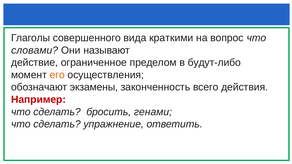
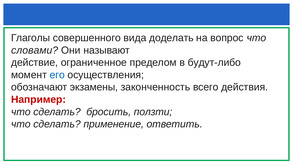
краткими: краткими -> доделать
его colour: orange -> blue
генами: генами -> ползти
упражнение: упражнение -> применение
